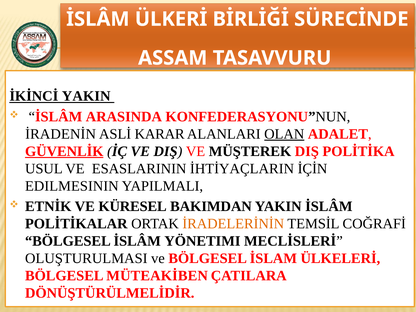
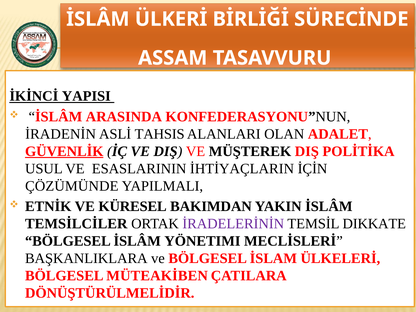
İKİNCİ YAKIN: YAKIN -> YAPISI
KARAR: KARAR -> TAHSIS
OLAN underline: present -> none
EDILMESININ: EDILMESININ -> ÇÖZÜMÜNDE
POLİTİKALAR: POLİTİKALAR -> TEMSİLCİLER
İRADELERİNİN colour: orange -> purple
COĞRAFİ: COĞRAFİ -> DIKKATE
OLUŞTURULMASI: OLUŞTURULMASI -> BAŞKANLIKLARA
